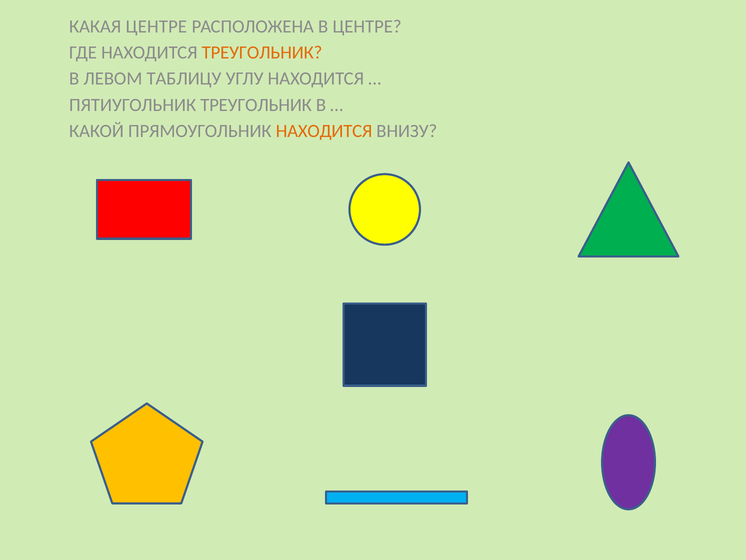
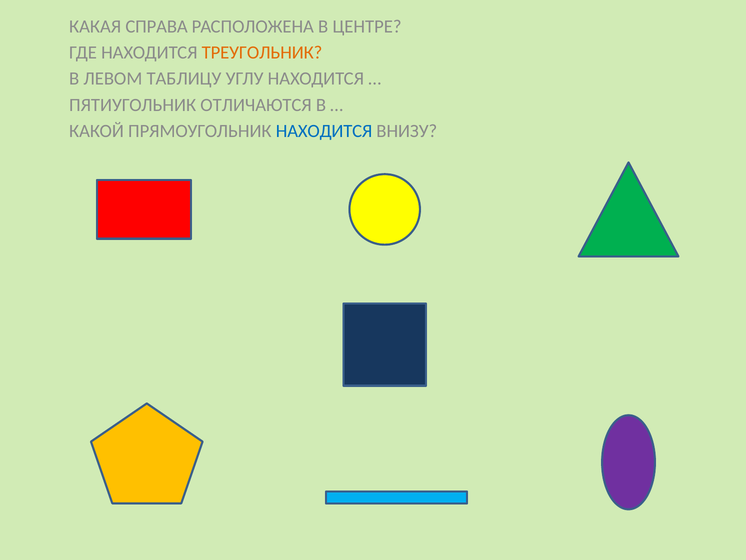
КАКАЯ ЦЕНТРЕ: ЦЕНТРЕ -> СПРАВА
ПЯТИУГОЛЬНИК ТРЕУГОЛЬНИК: ТРЕУГОЛЬНИК -> ОТЛИЧАЮТСЯ
НАХОДИТСЯ at (324, 131) colour: orange -> blue
